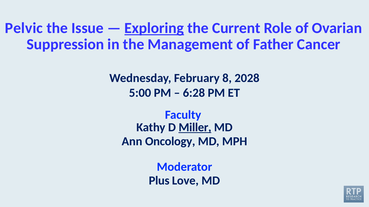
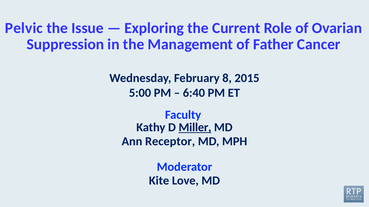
Exploring underline: present -> none
2028: 2028 -> 2015
6:28: 6:28 -> 6:40
Oncology: Oncology -> Receptor
Plus: Plus -> Kite
